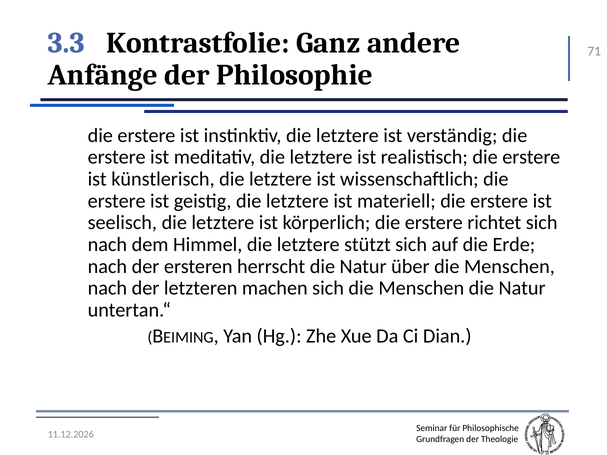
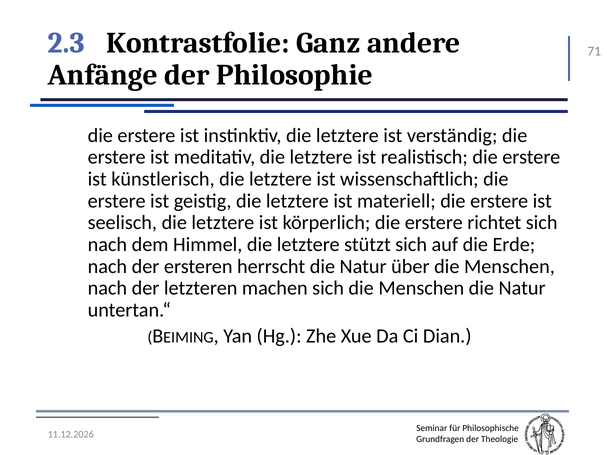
3.3: 3.3 -> 2.3
